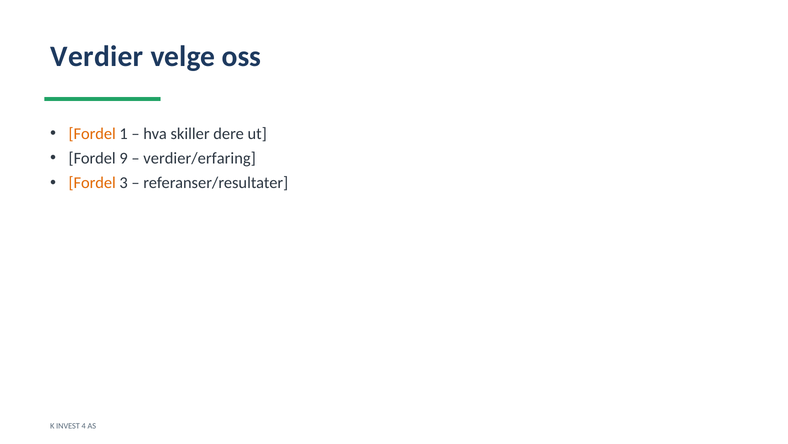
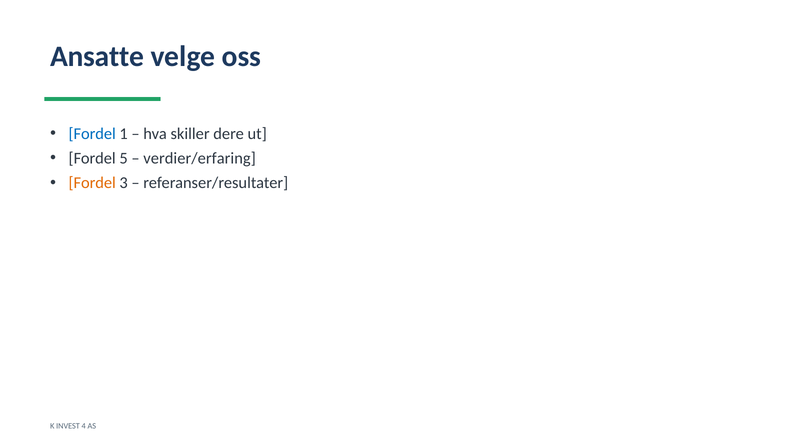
Verdier: Verdier -> Ansatte
Fordel at (92, 133) colour: orange -> blue
9: 9 -> 5
